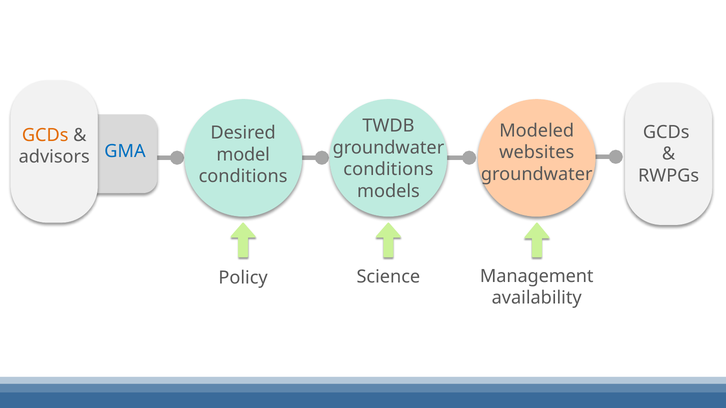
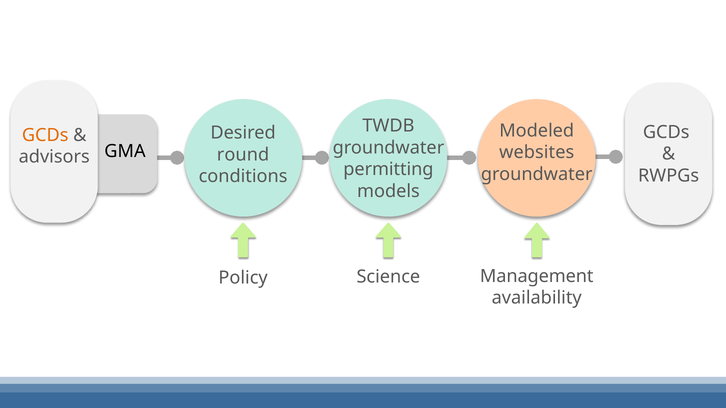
model: model -> round
GMA colour: blue -> black
conditions at (388, 170): conditions -> permitting
